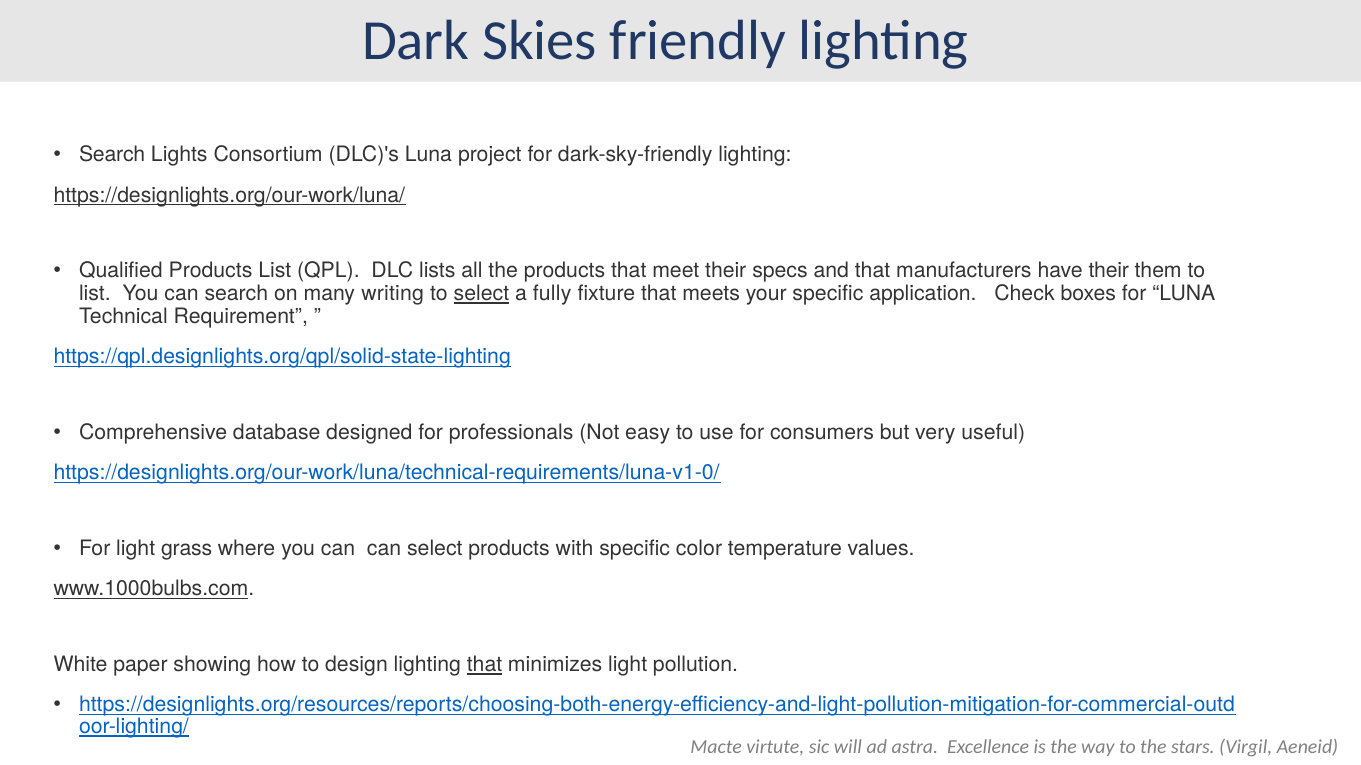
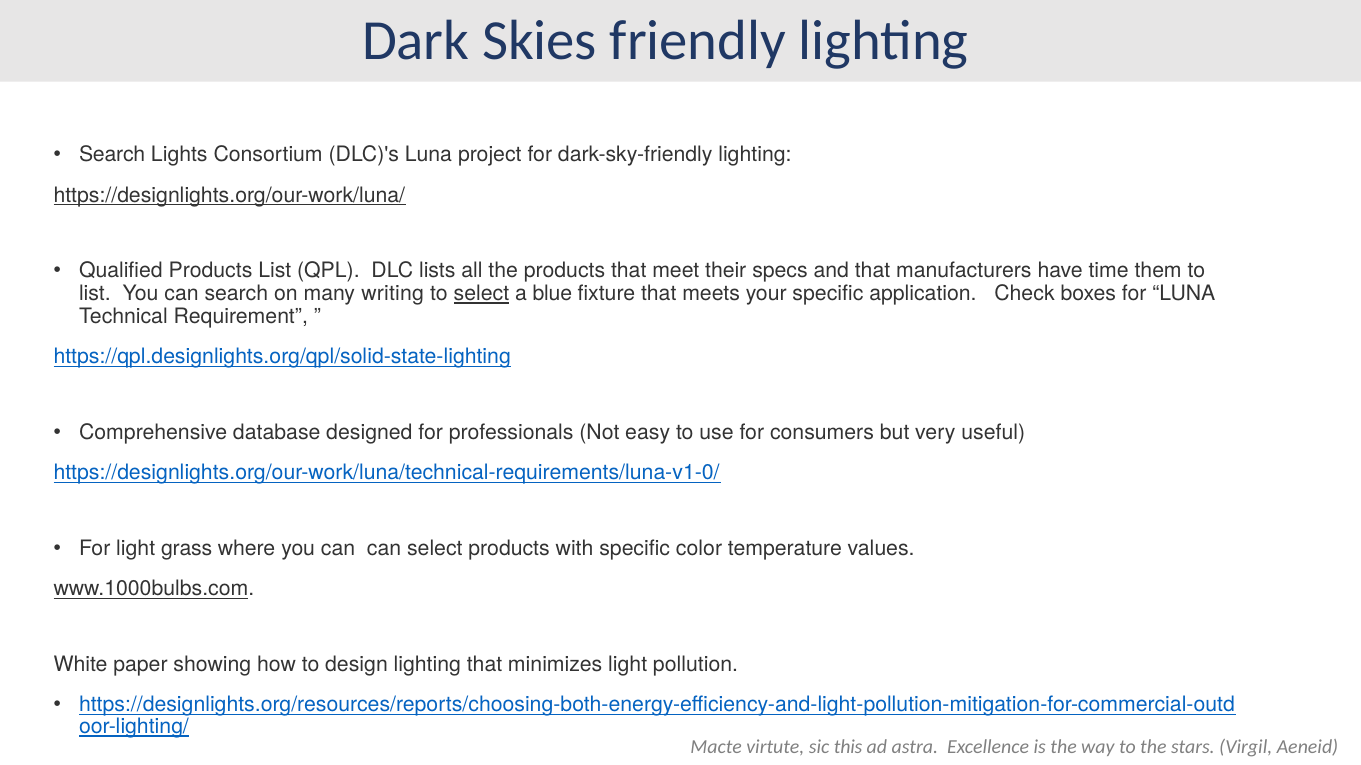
have their: their -> time
fully: fully -> blue
that at (485, 665) underline: present -> none
will: will -> this
